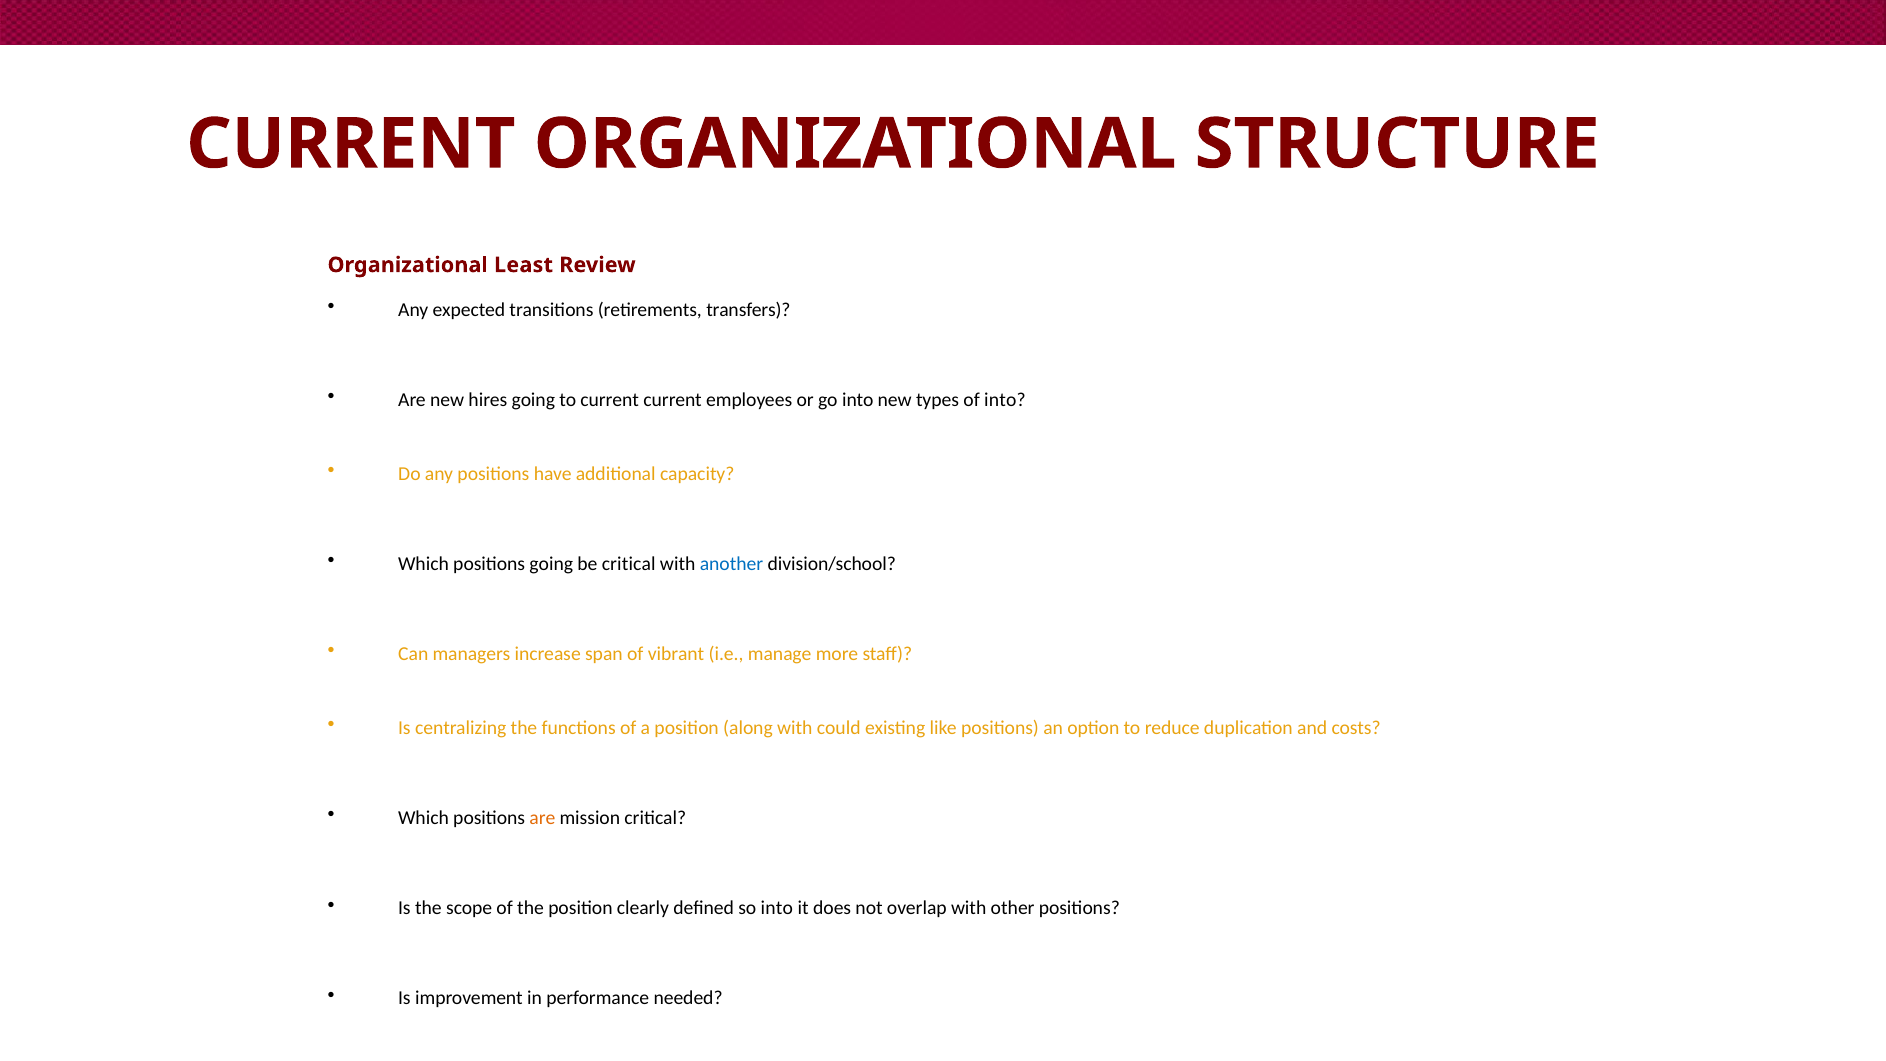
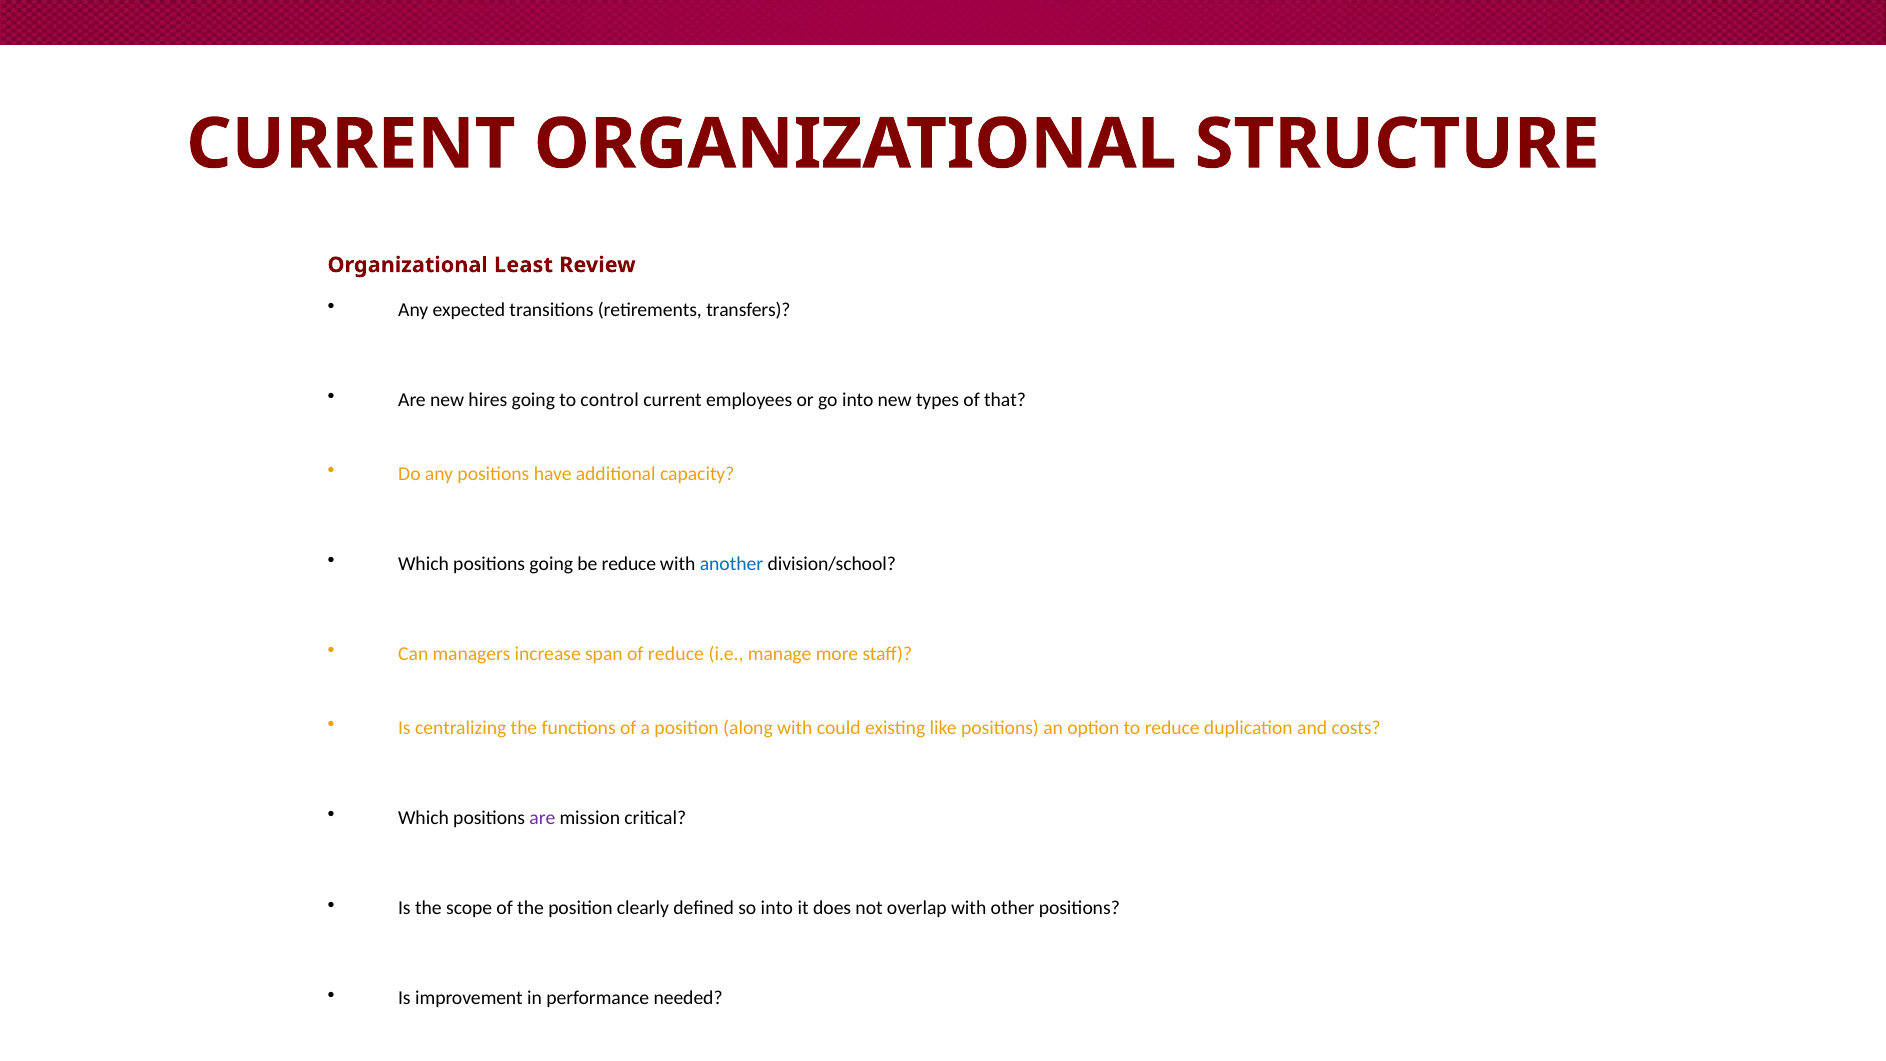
to current: current -> control
of into: into -> that
be critical: critical -> reduce
of vibrant: vibrant -> reduce
are at (542, 818) colour: orange -> purple
